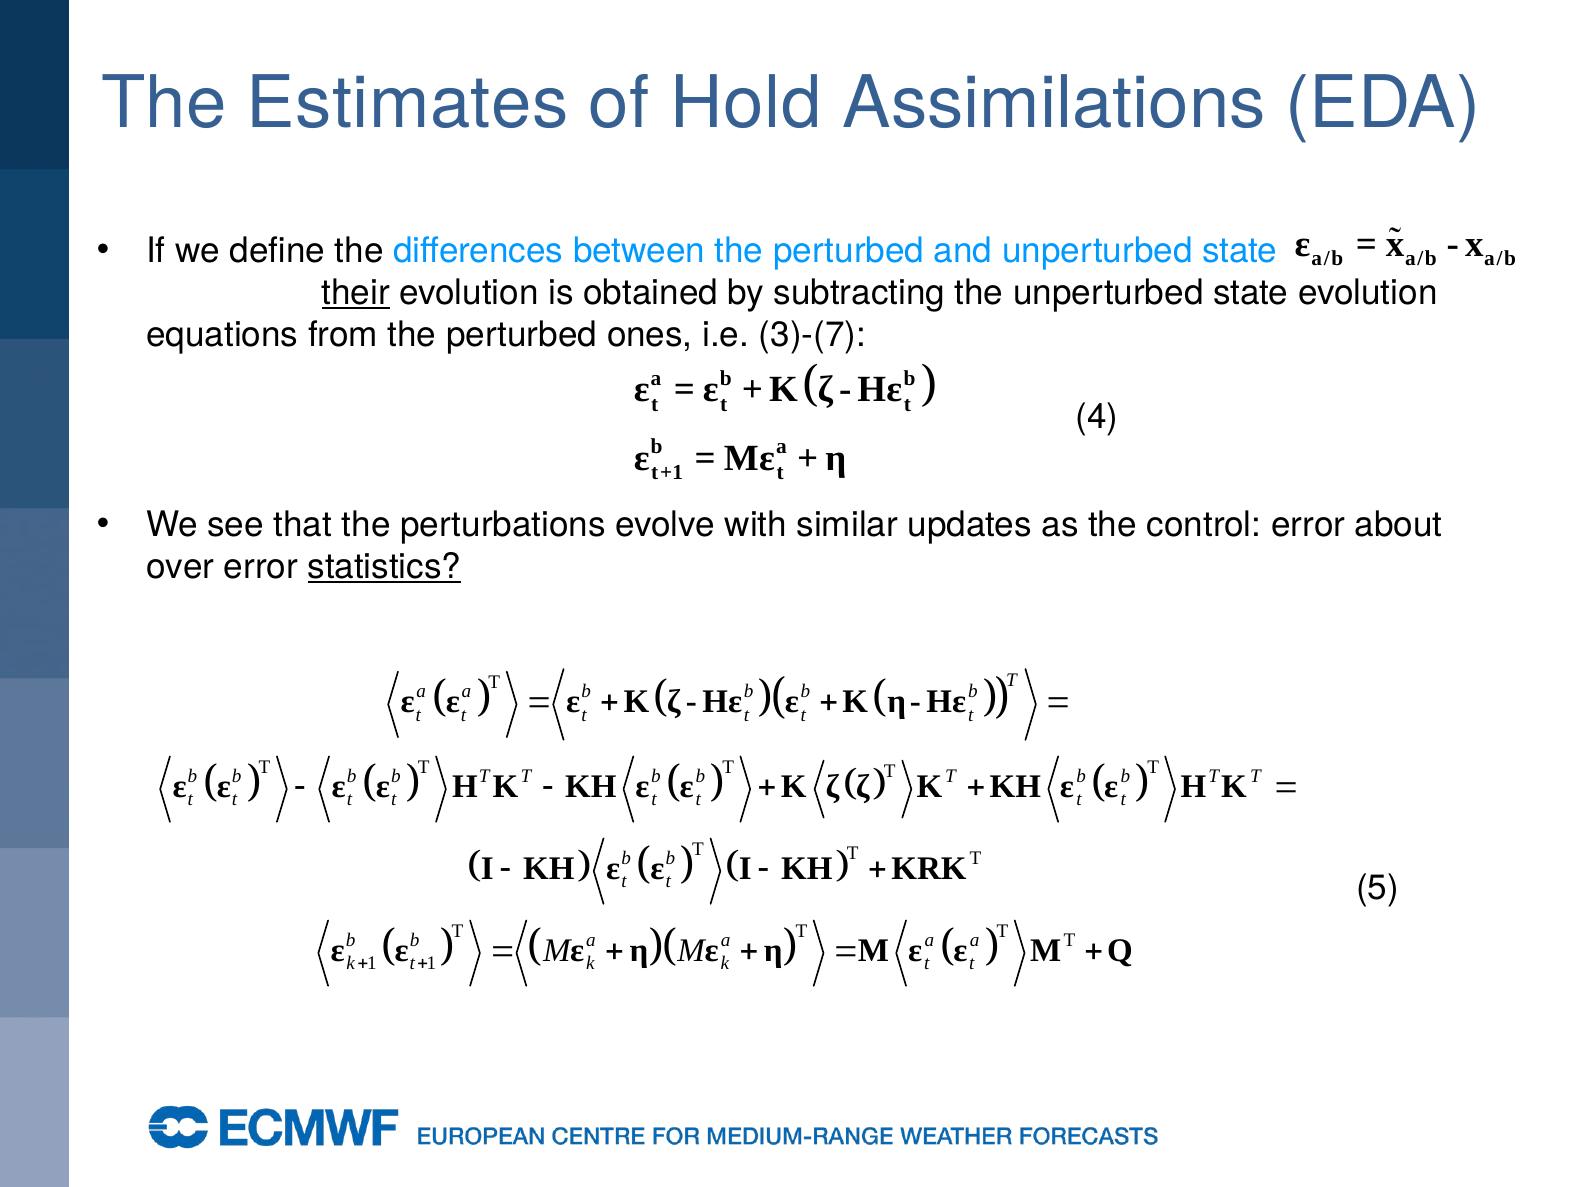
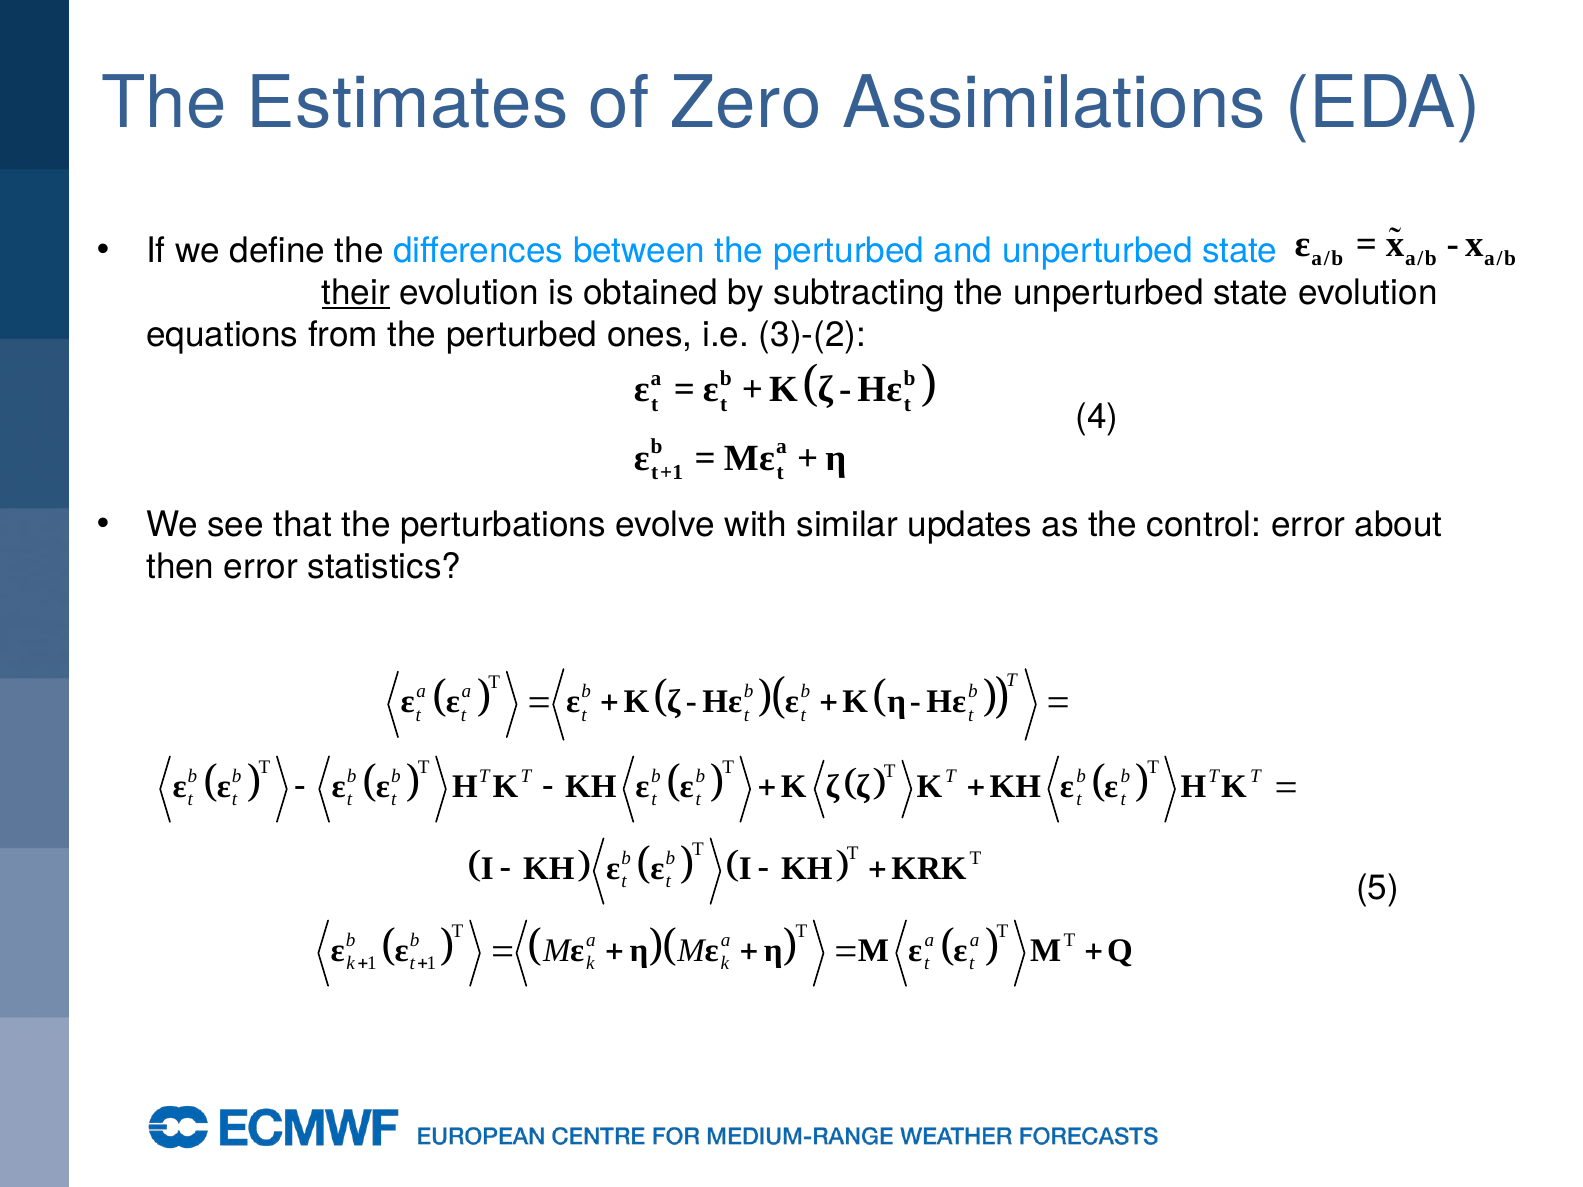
Hold: Hold -> Zero
3)-(7: 3)-(7 -> 3)-(2
over: over -> then
statistics underline: present -> none
